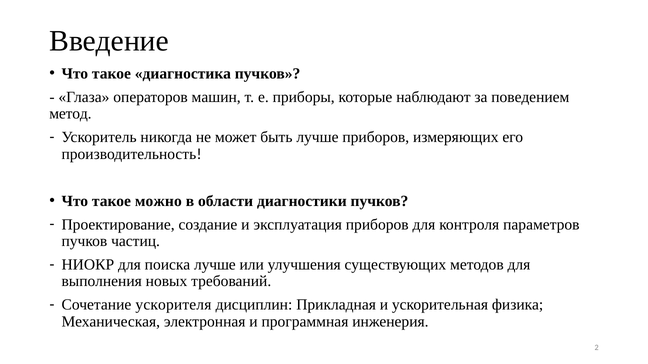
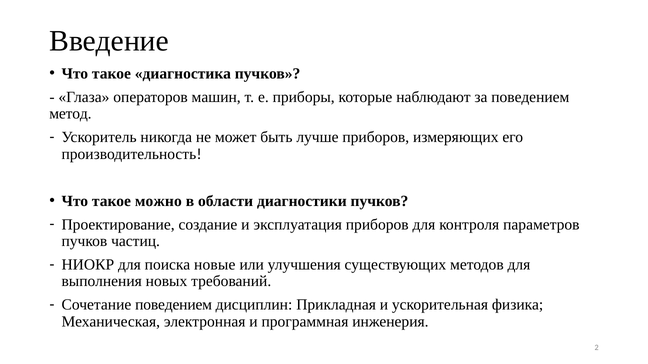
поиска лучше: лучше -> новые
Сочетание ускорителя: ускорителя -> поведением
